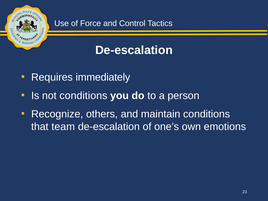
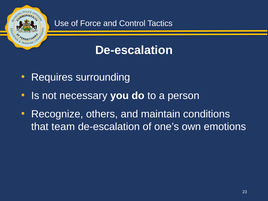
immediately: immediately -> surrounding
not conditions: conditions -> necessary
